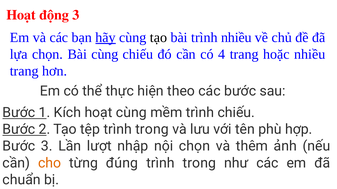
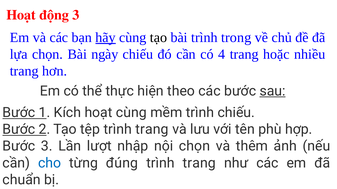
trình nhiều: nhiều -> trong
Bài cùng: cùng -> ngày
sau underline: none -> present
tệp trình trong: trong -> trang
cho colour: orange -> blue
trong at (199, 163): trong -> trang
